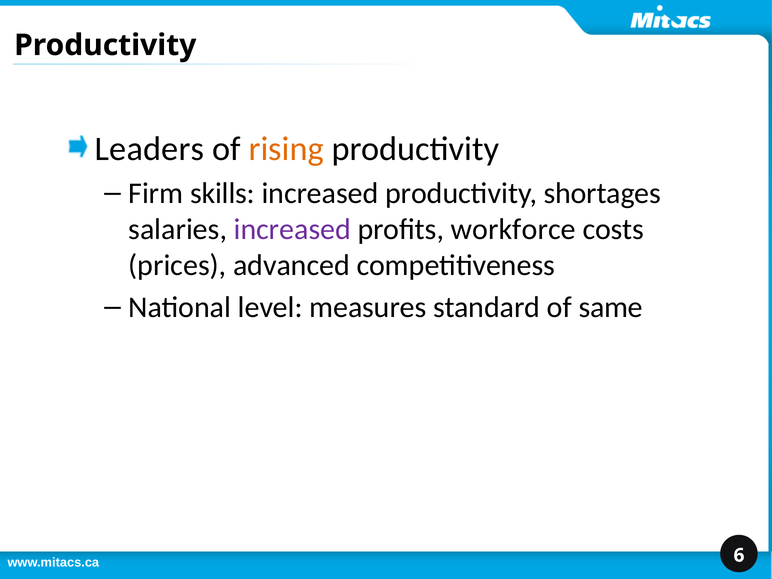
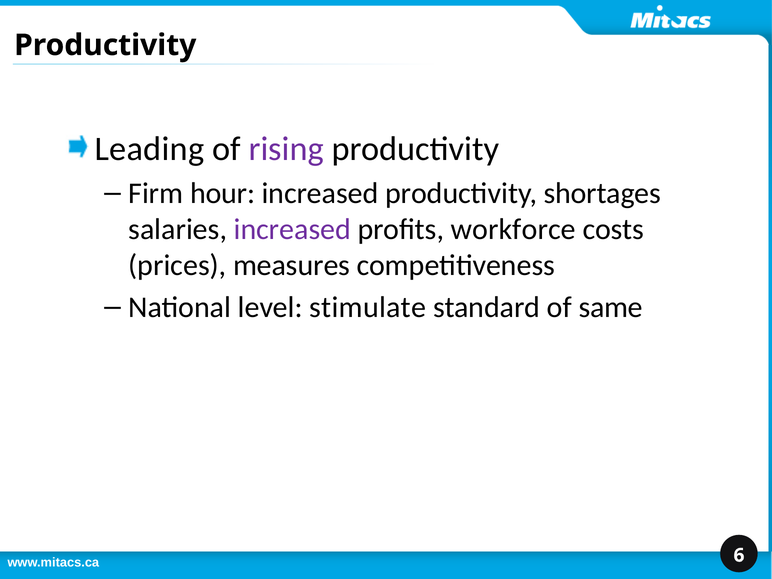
Leaders: Leaders -> Leading
rising colour: orange -> purple
skills: skills -> hour
advanced: advanced -> measures
measures: measures -> stimulate
